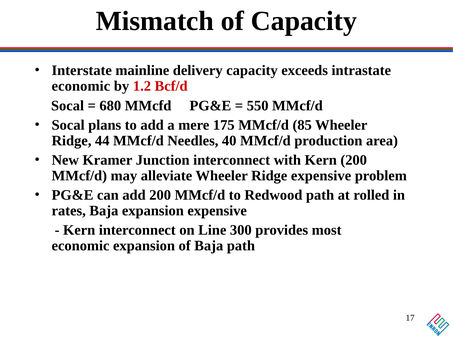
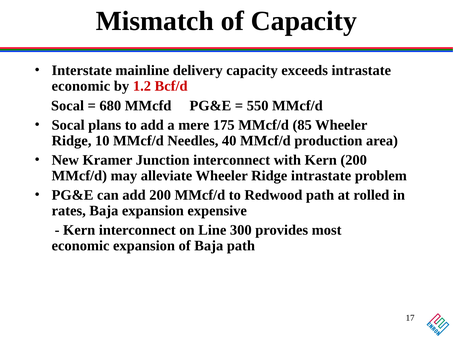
44: 44 -> 10
Ridge expensive: expensive -> intrastate
